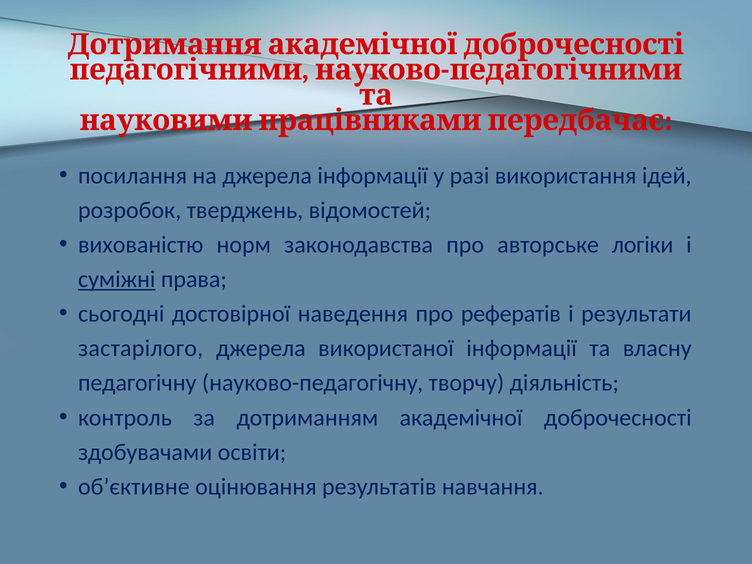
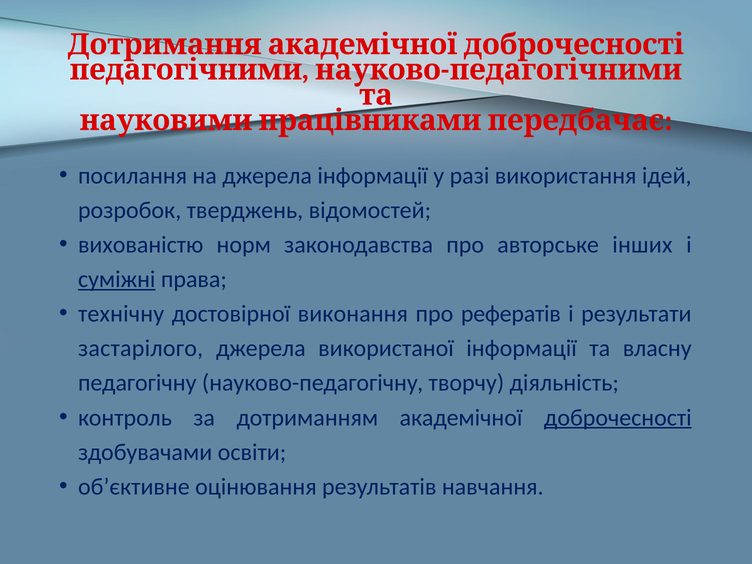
логіки: логіки -> інших
сьогодні: сьогодні -> технічну
наведення: наведення -> виконання
доброчесності underline: none -> present
